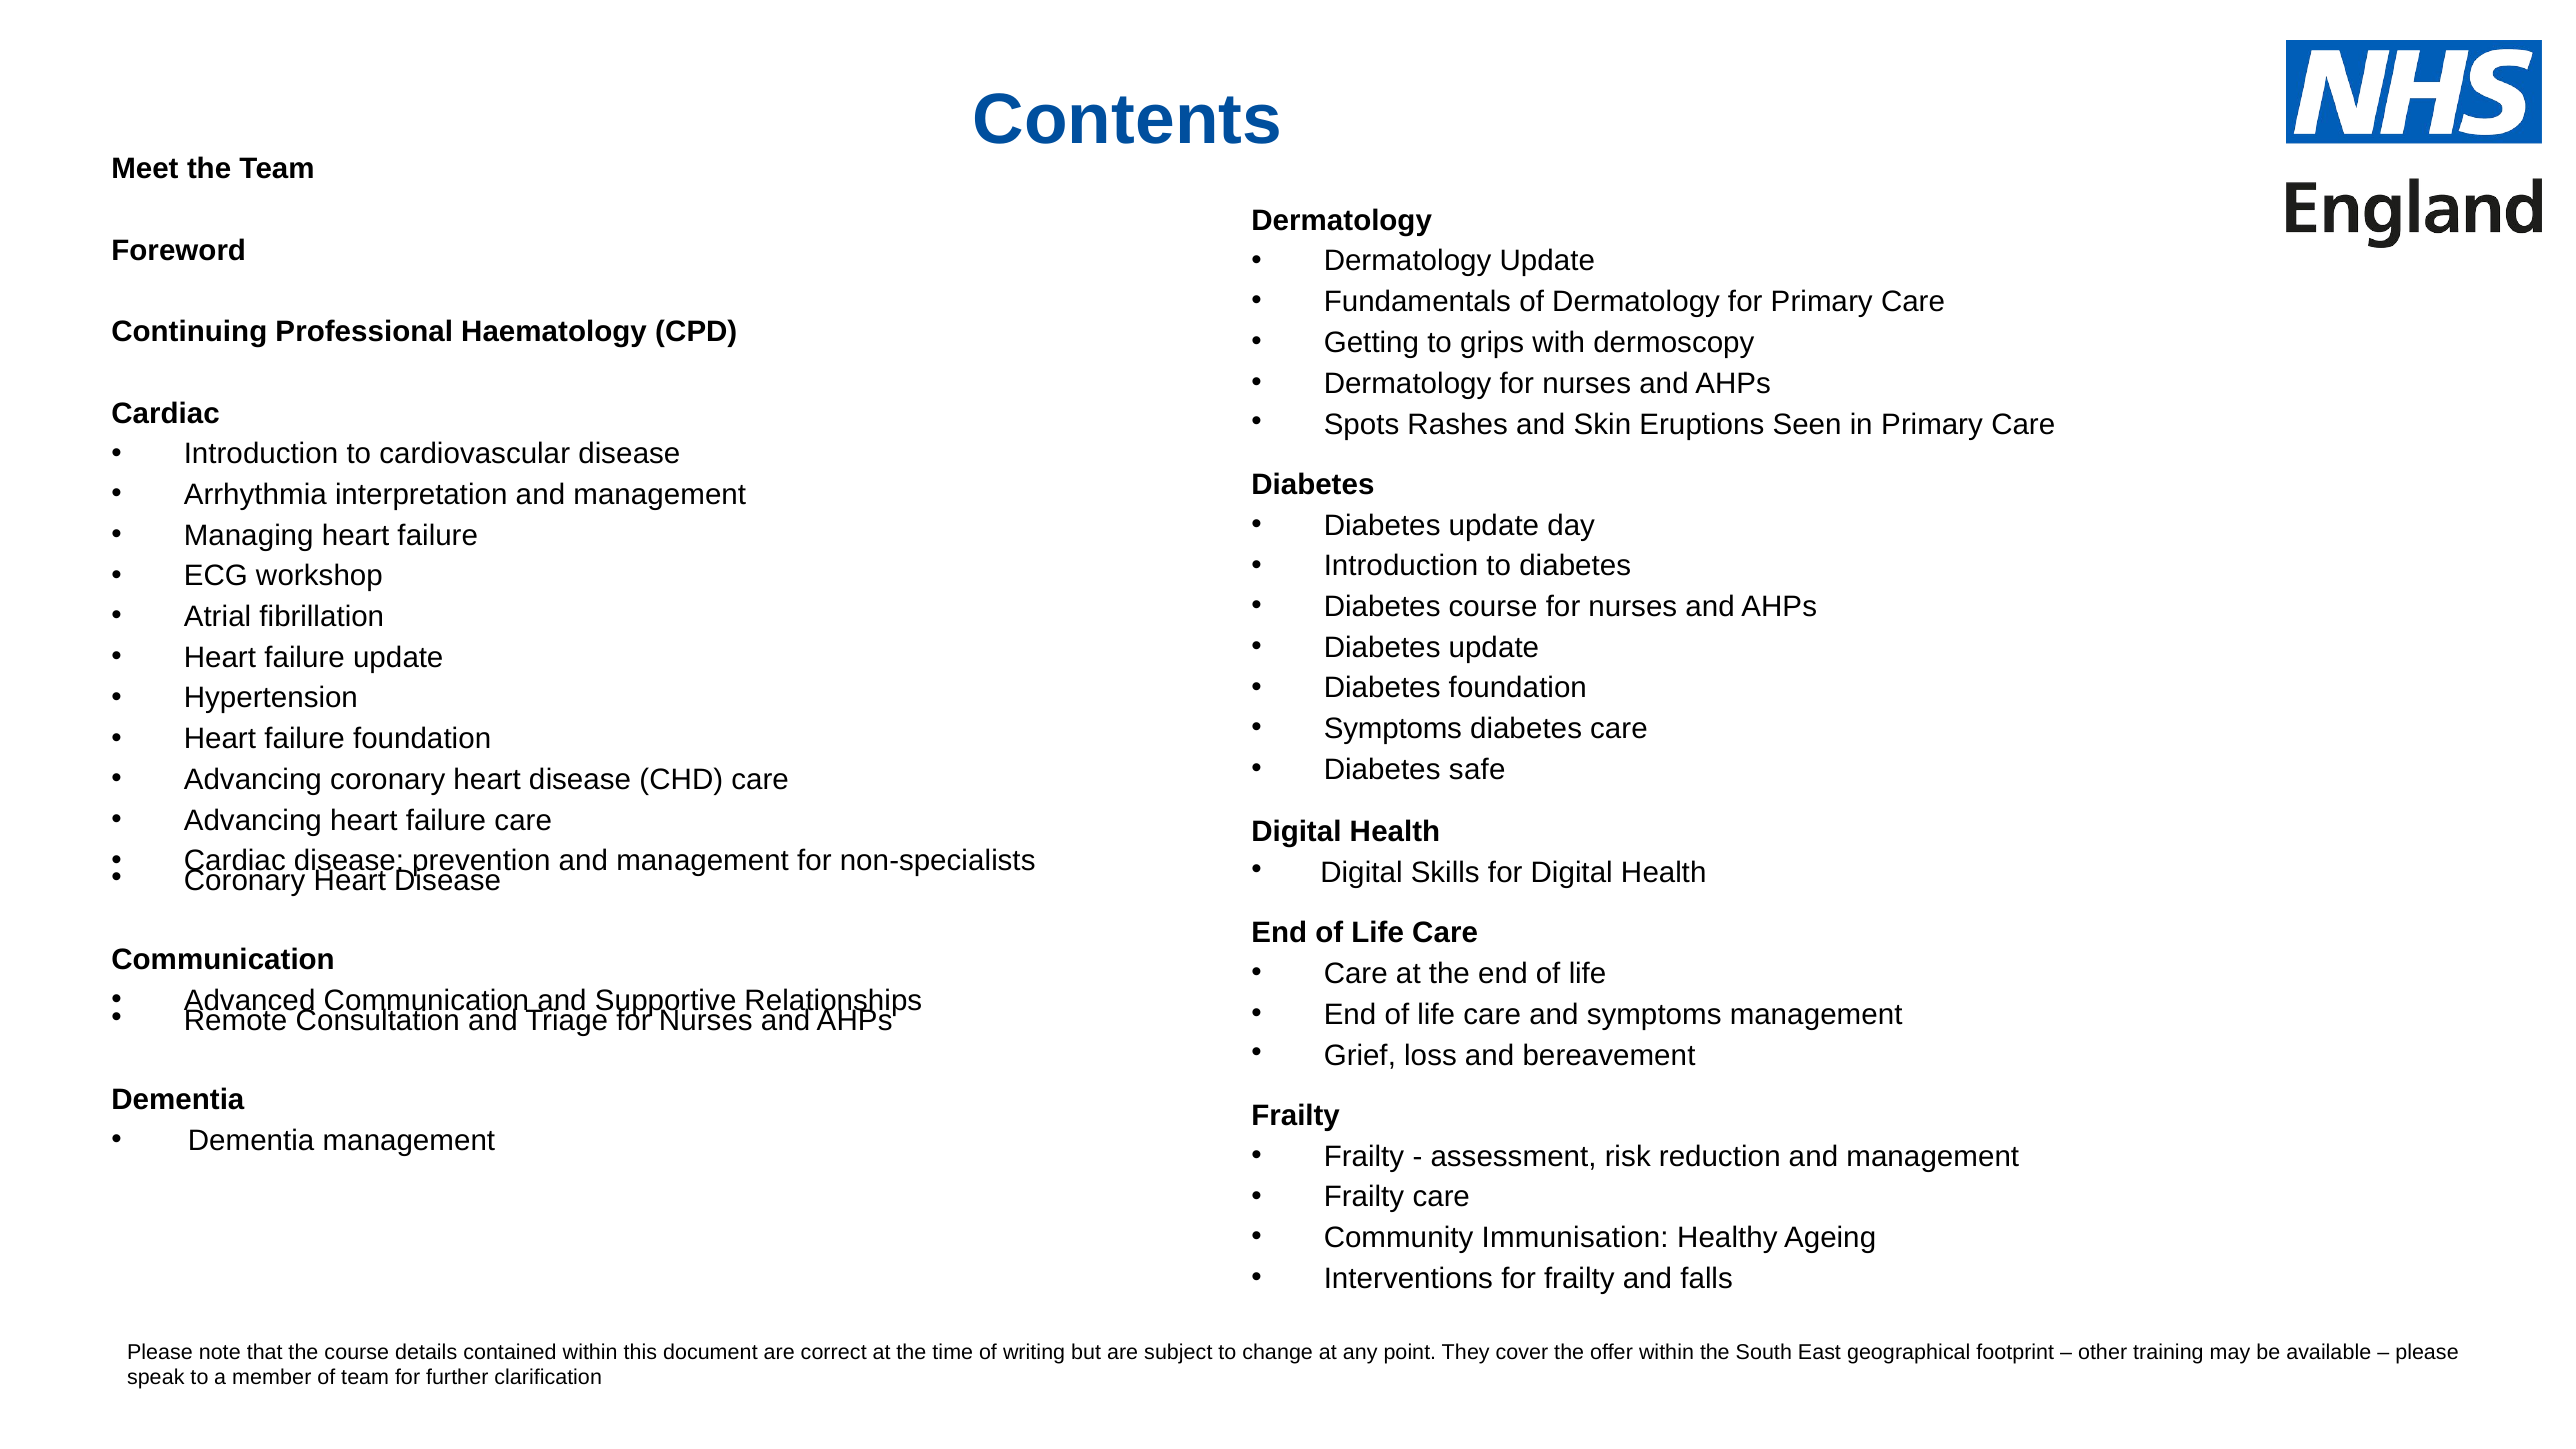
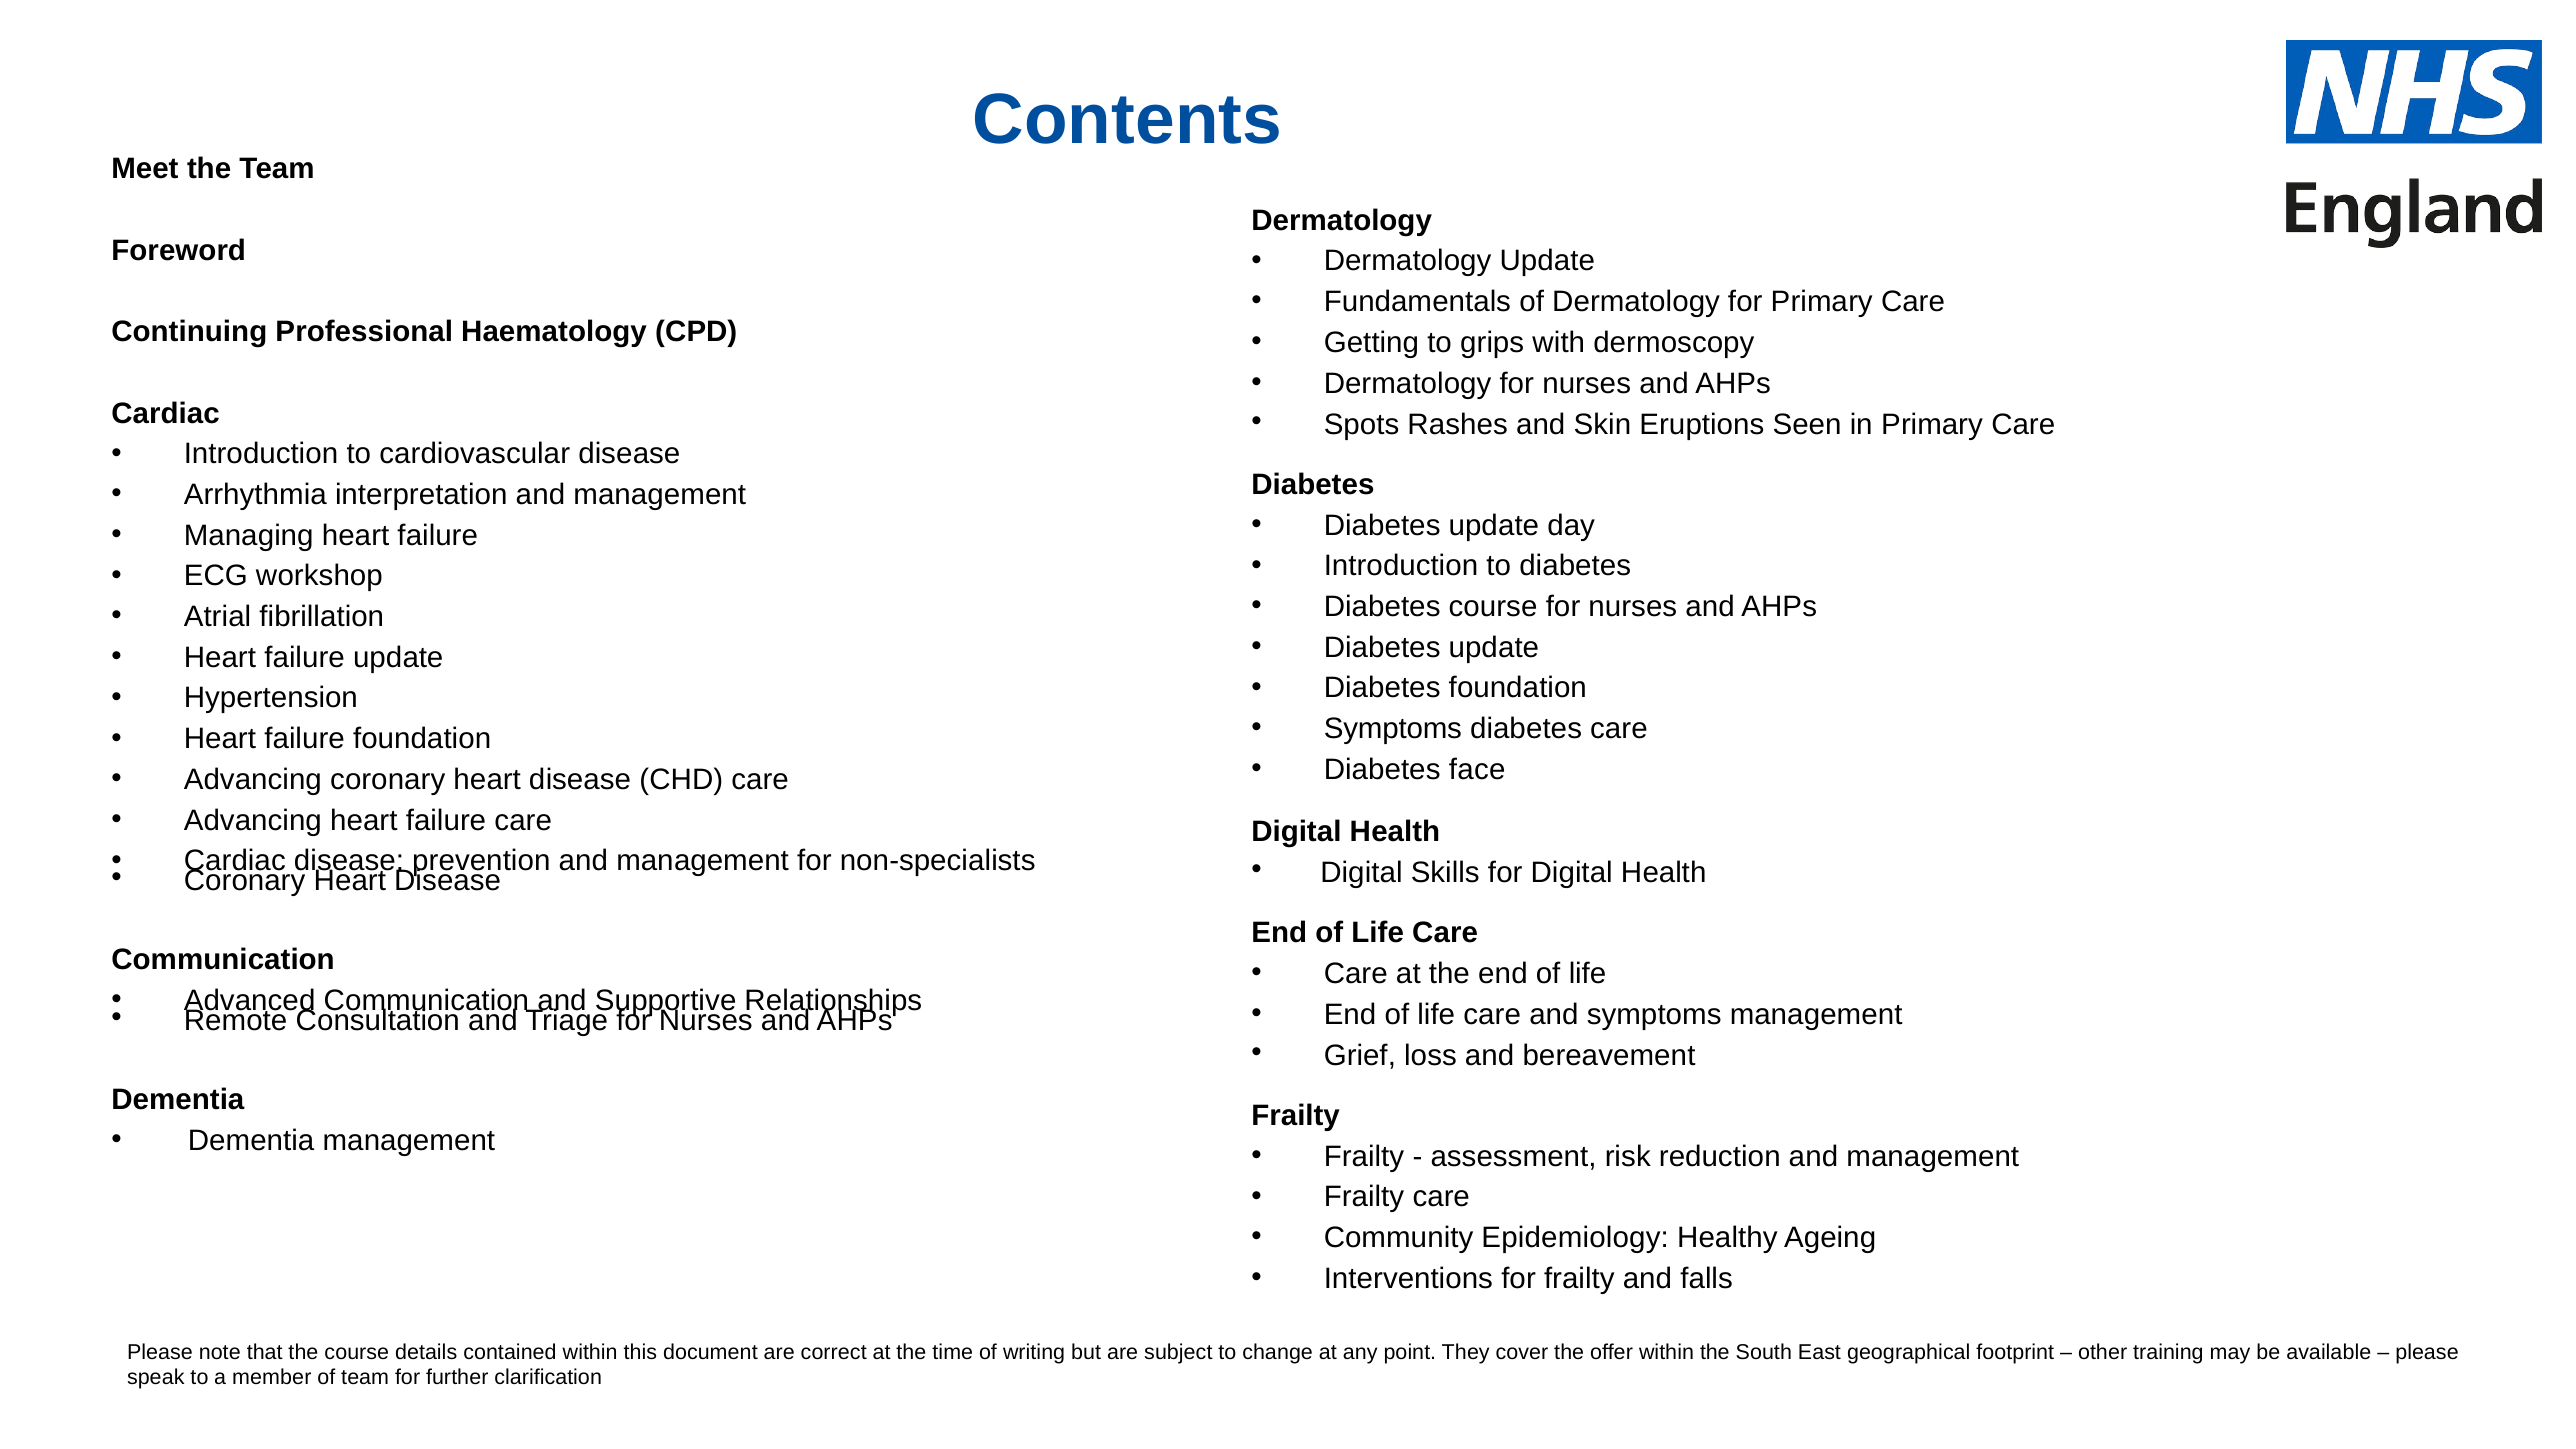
safe: safe -> face
Immunisation: Immunisation -> Epidemiology
